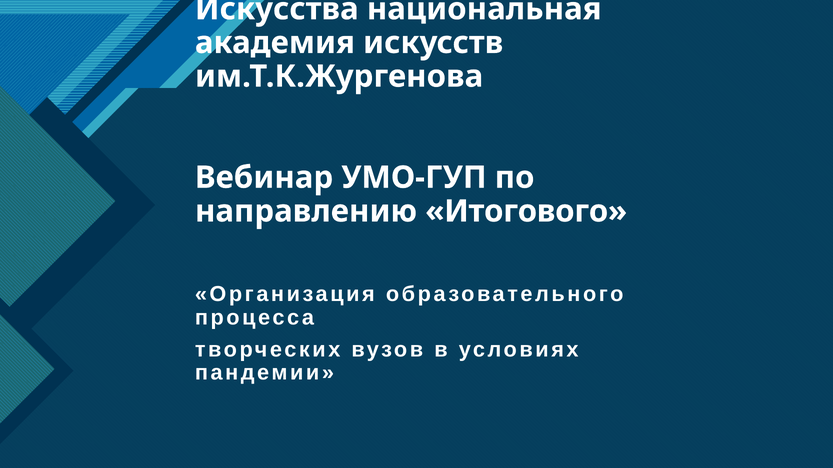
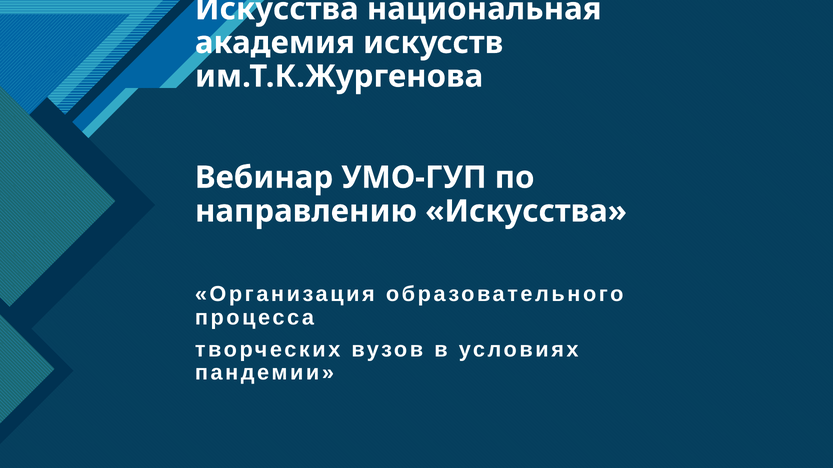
направлению Итогового: Итогового -> Искусства
